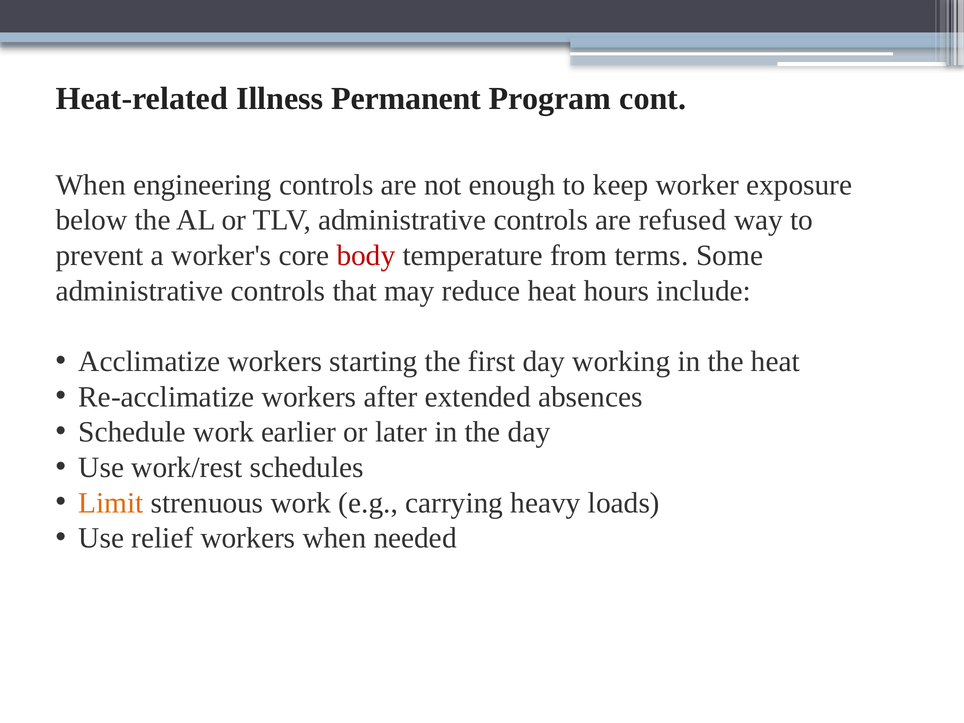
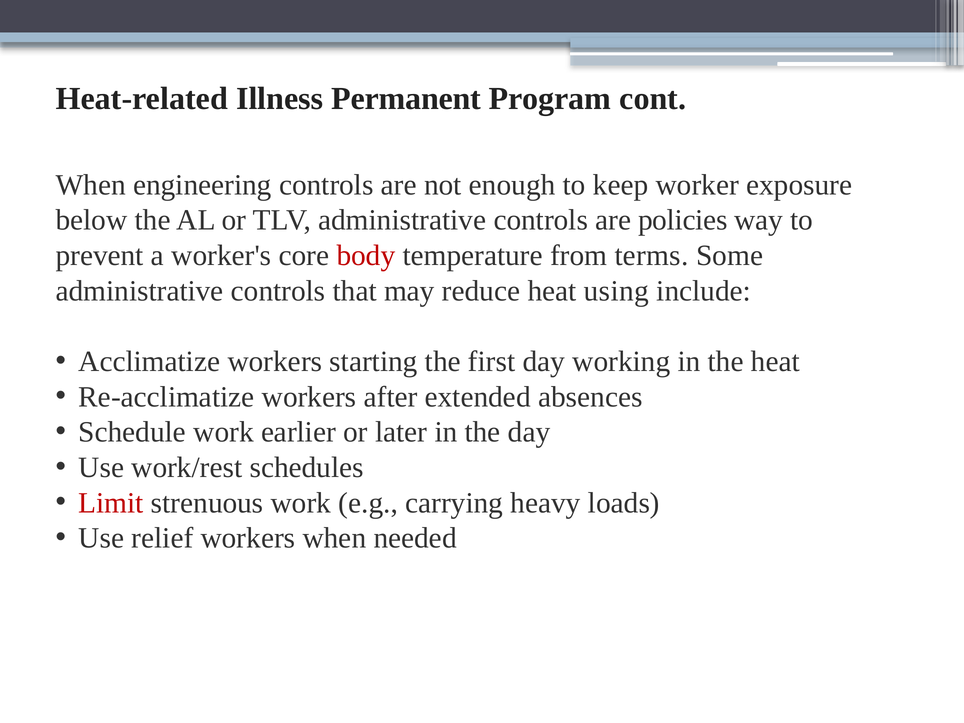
refused: refused -> policies
hours: hours -> using
Limit colour: orange -> red
